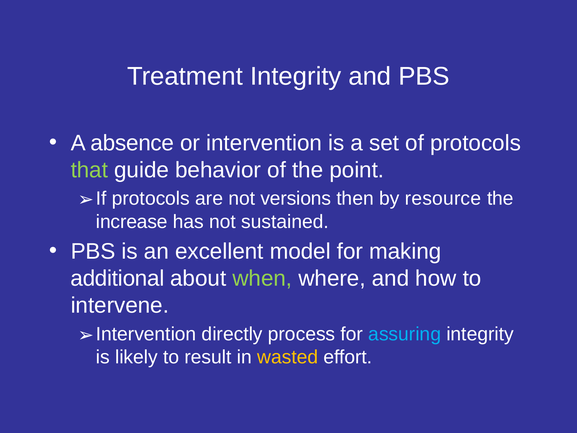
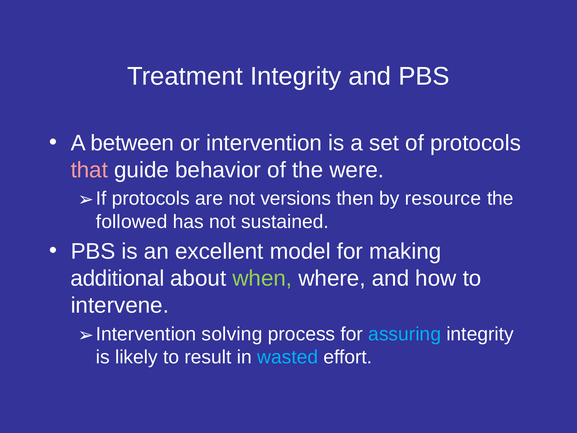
absence: absence -> between
that colour: light green -> pink
point: point -> were
increase: increase -> followed
directly: directly -> solving
wasted colour: yellow -> light blue
